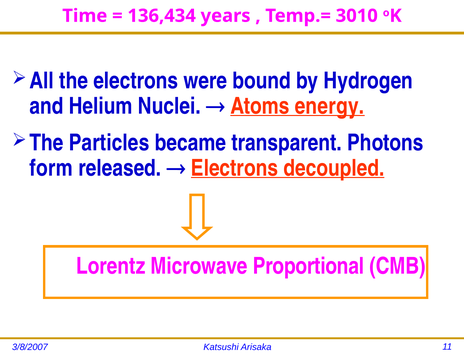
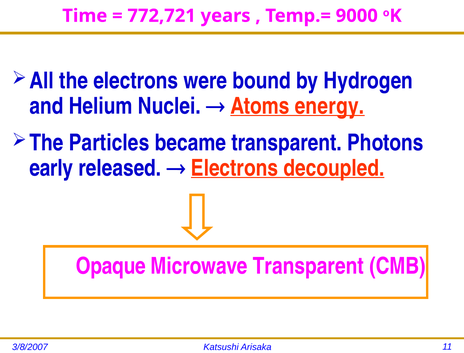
136,434: 136,434 -> 772,721
3010: 3010 -> 9000
form: form -> early
Lorentz: Lorentz -> Opaque
Microwave Proportional: Proportional -> Transparent
